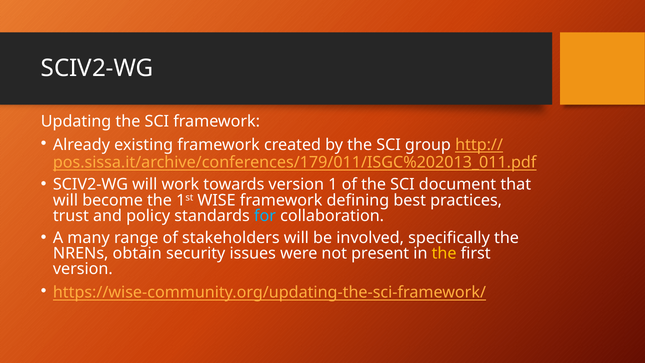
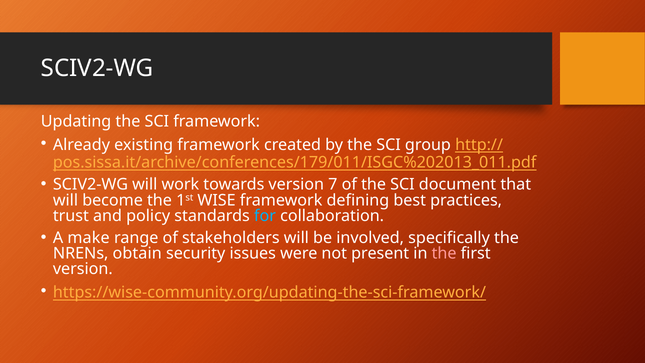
1: 1 -> 7
many: many -> make
the at (444, 253) colour: yellow -> pink
